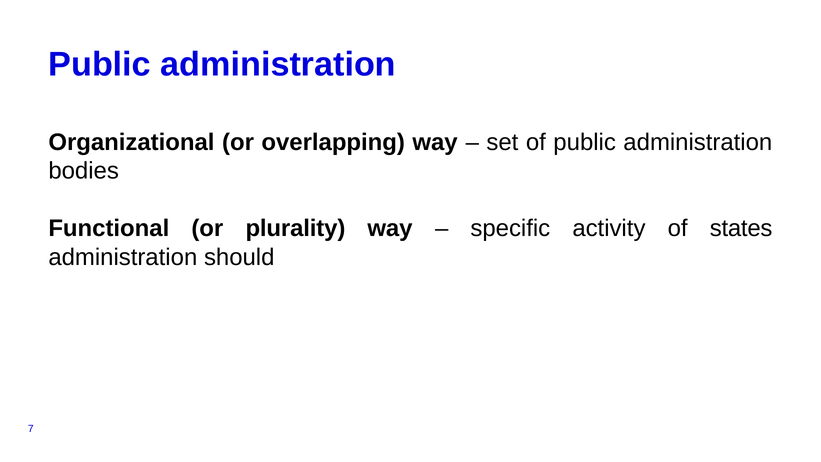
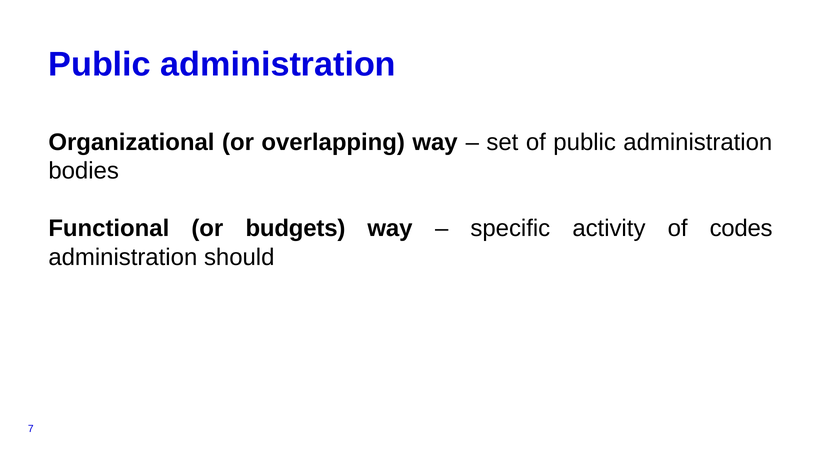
plurality: plurality -> budgets
states: states -> codes
